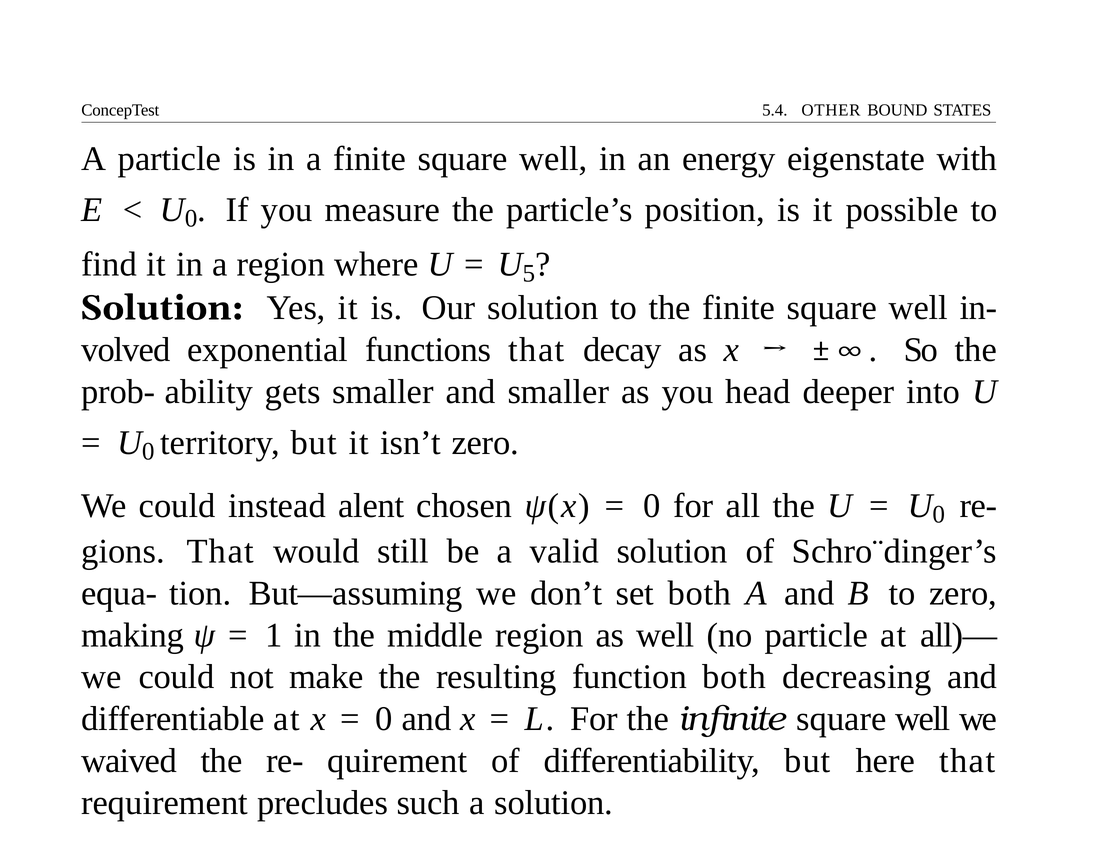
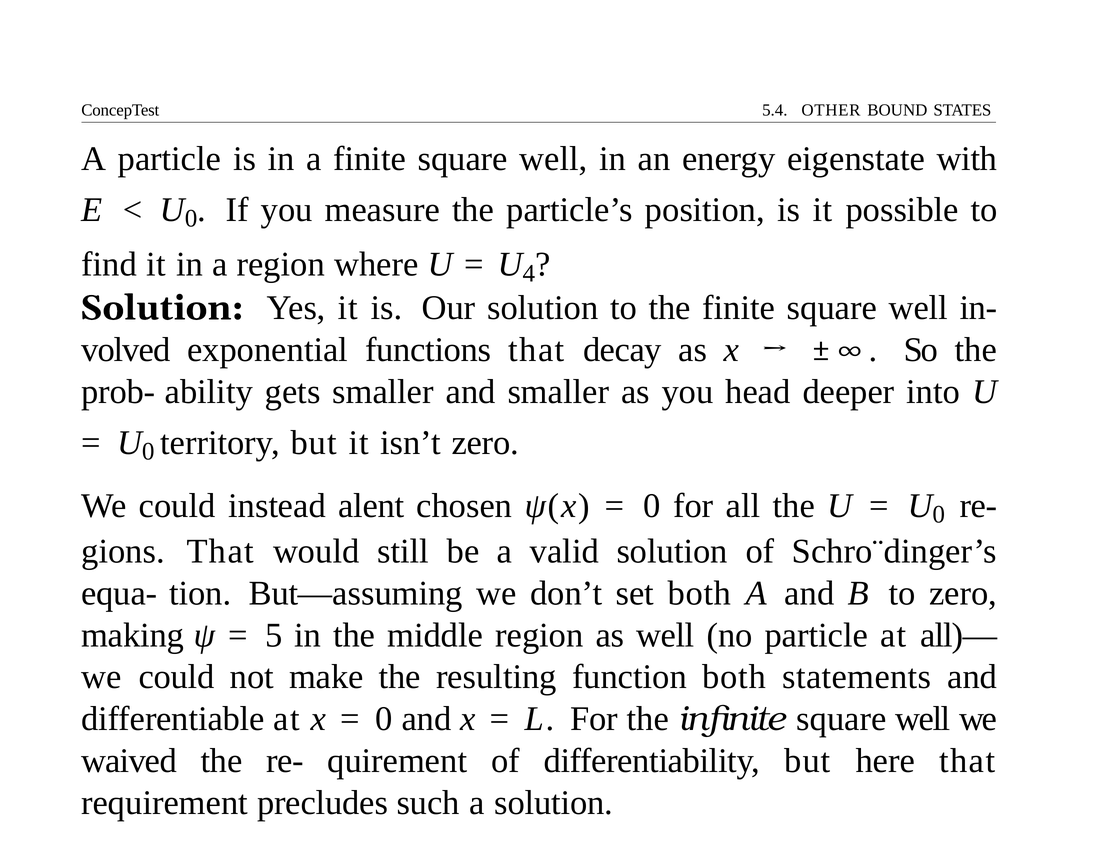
5: 5 -> 4
1: 1 -> 5
decreasing: decreasing -> statements
